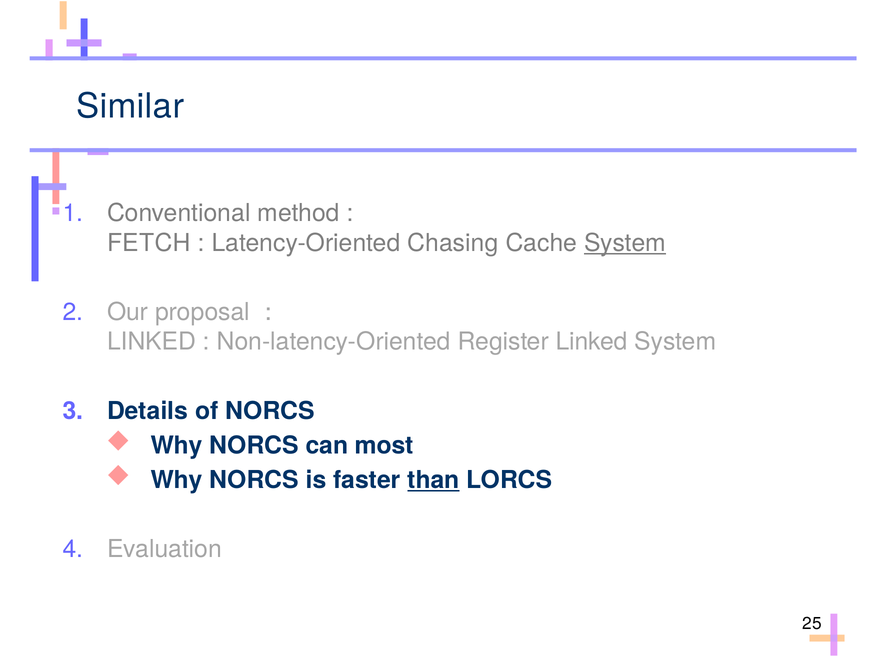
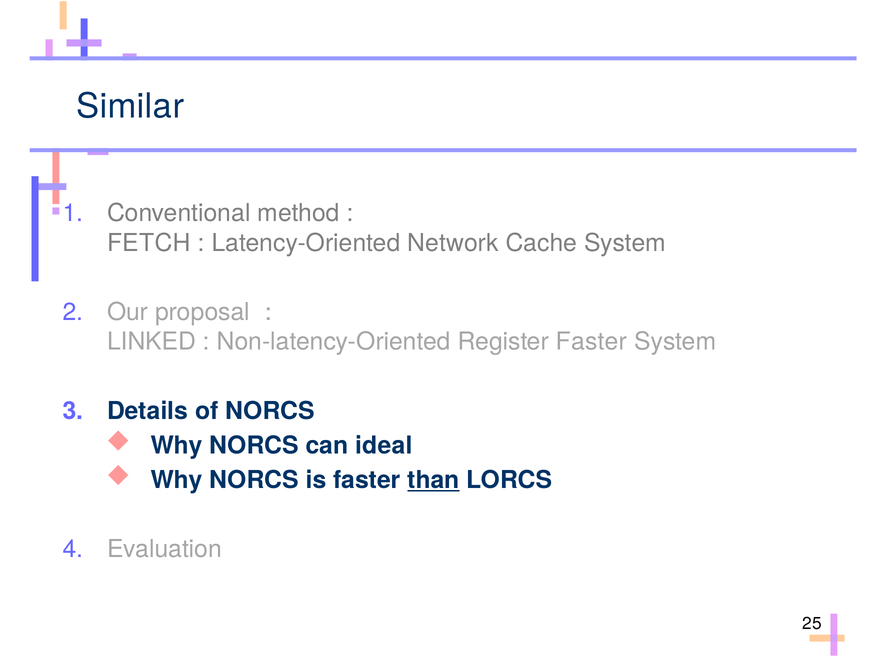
Chasing: Chasing -> Network
System at (625, 243) underline: present -> none
Register Linked: Linked -> Faster
most: most -> ideal
